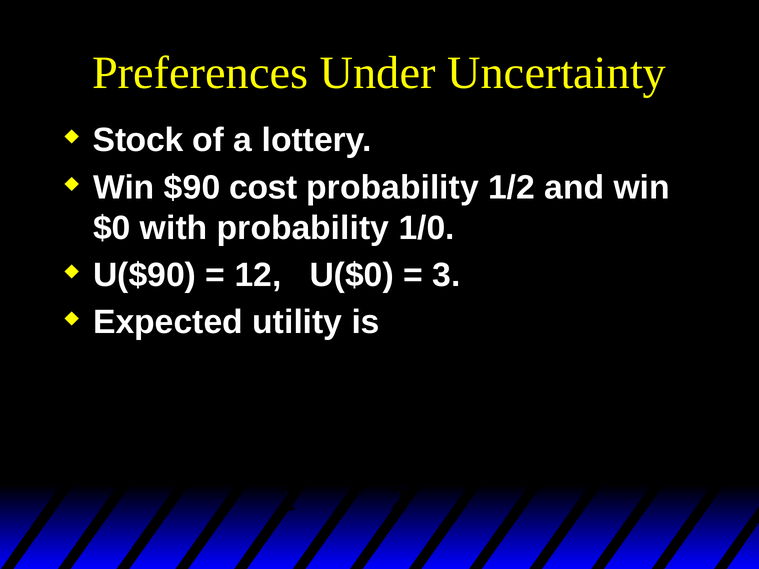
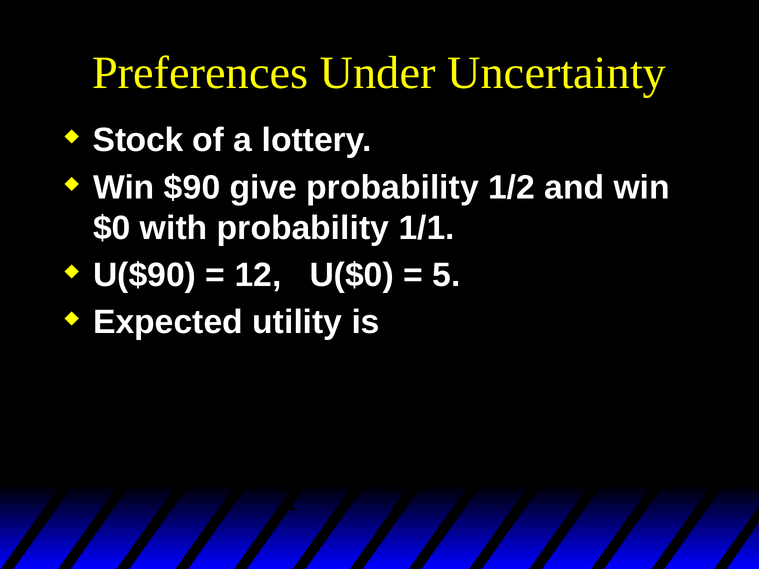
cost: cost -> give
1/0: 1/0 -> 1/1
3: 3 -> 5
